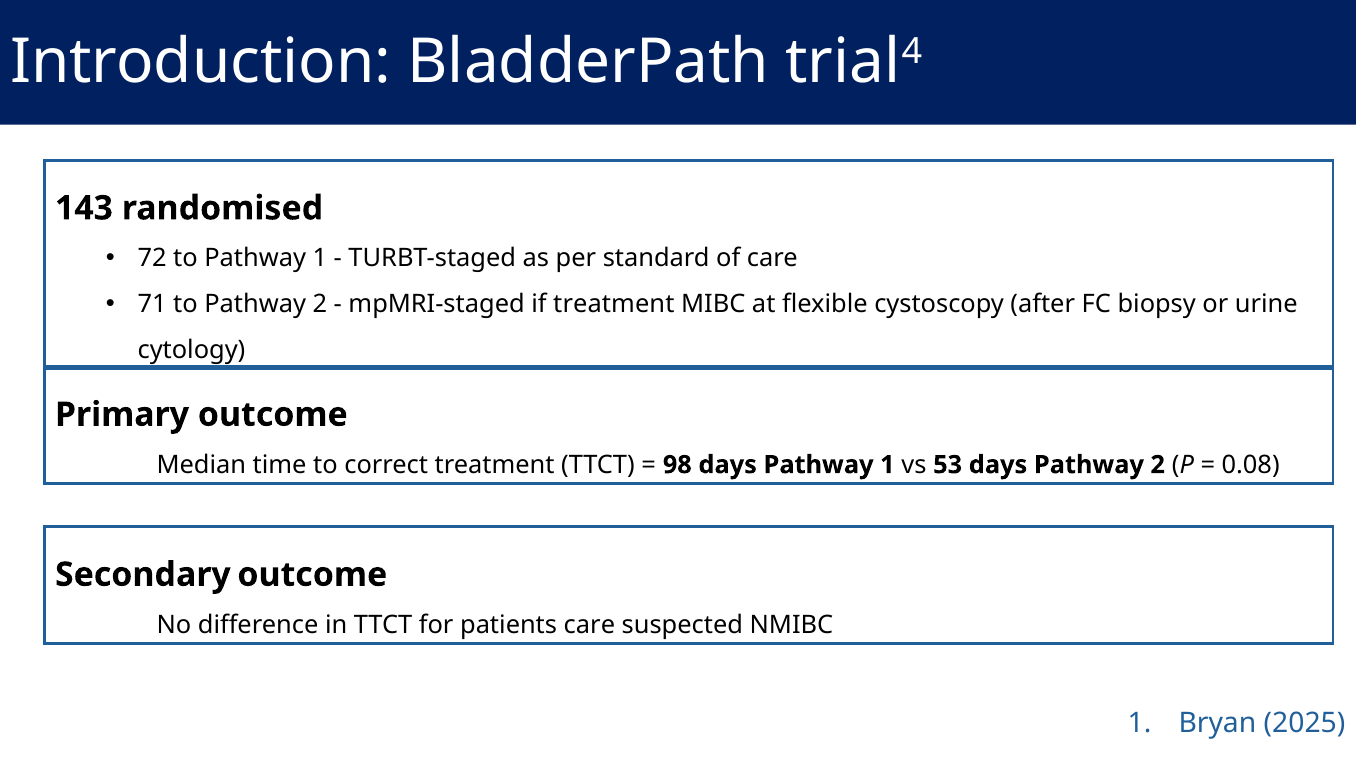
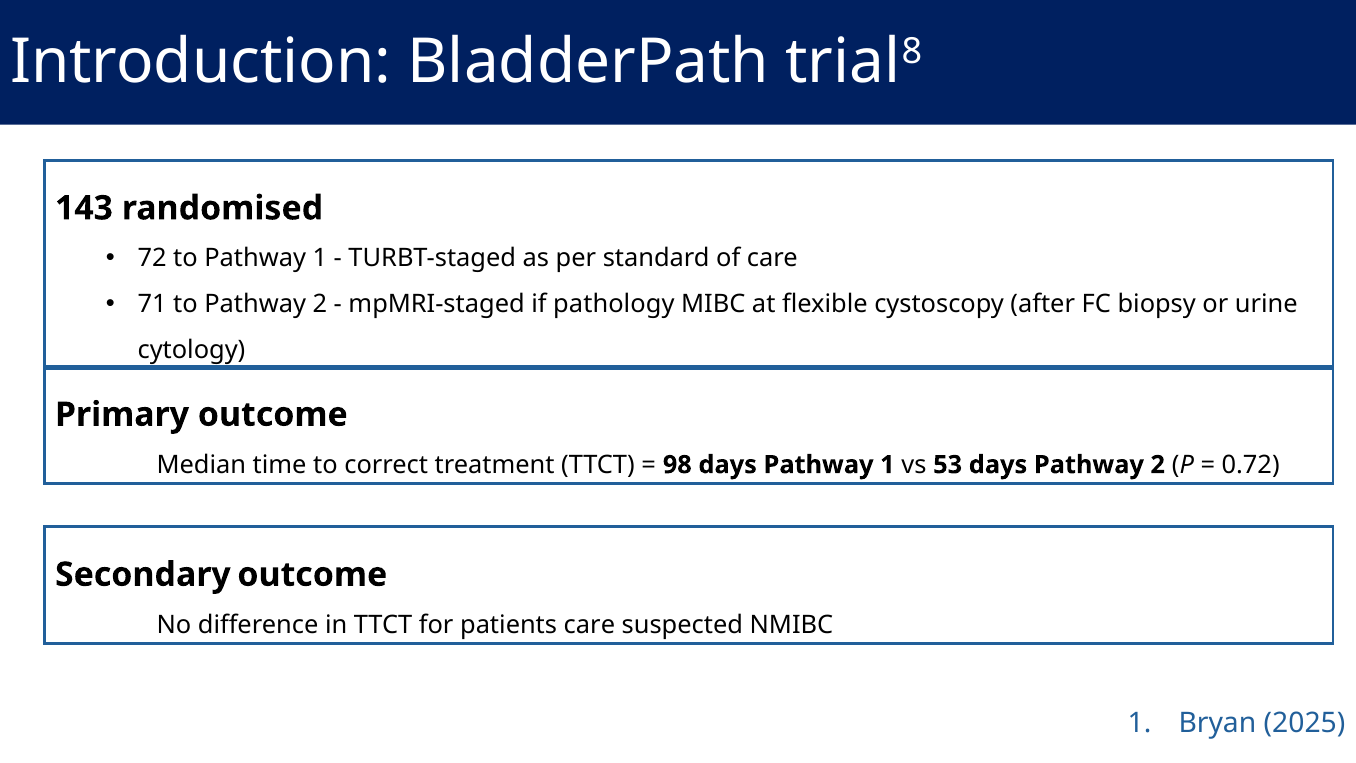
4: 4 -> 8
if treatment: treatment -> pathology
0.08: 0.08 -> 0.72
